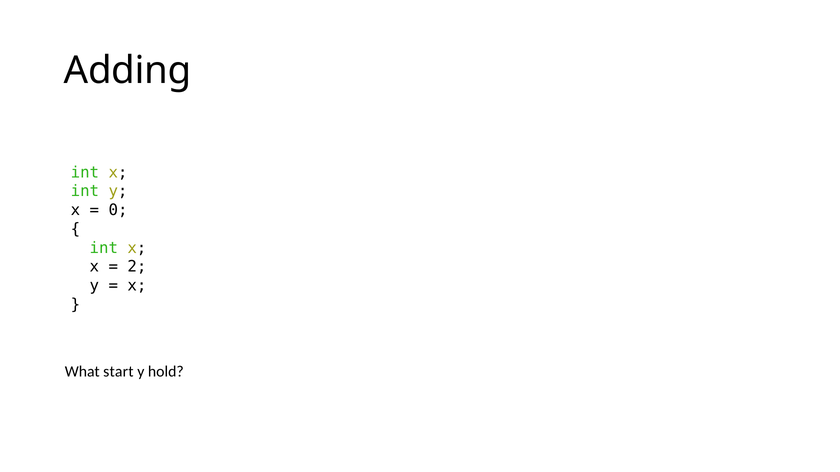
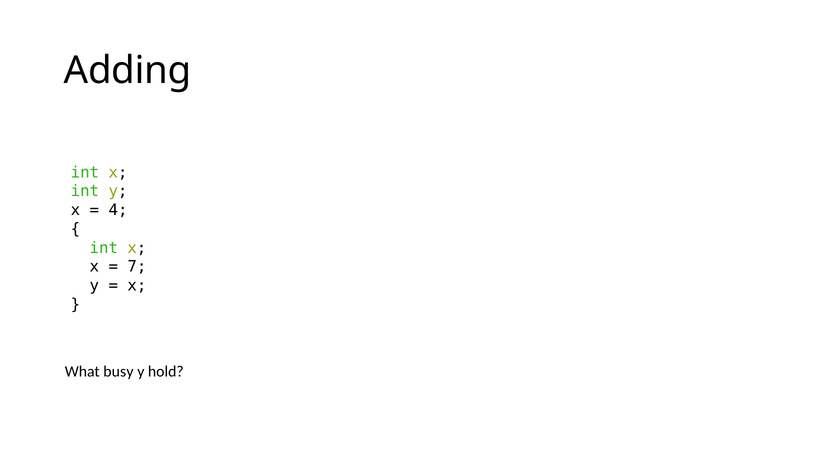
0: 0 -> 4
2: 2 -> 7
start: start -> busy
